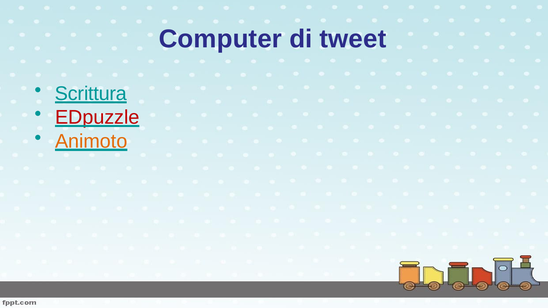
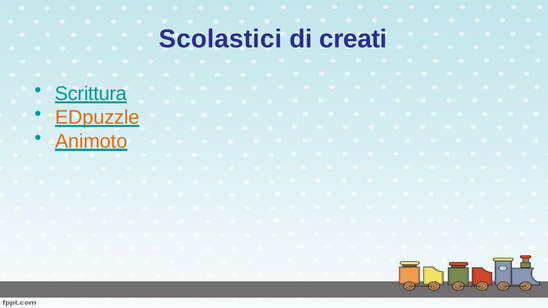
Computer: Computer -> Scolastici
tweet: tweet -> creati
EDpuzzle colour: red -> orange
